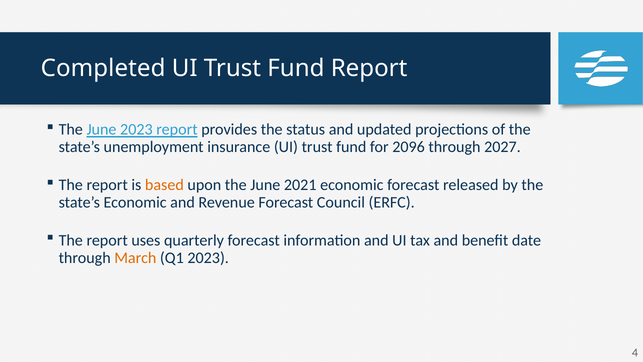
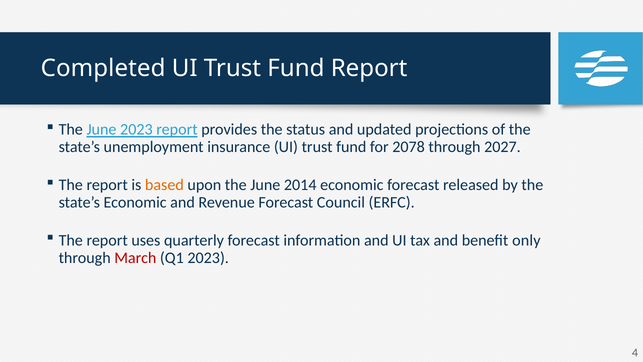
2096: 2096 -> 2078
2021: 2021 -> 2014
date: date -> only
March colour: orange -> red
